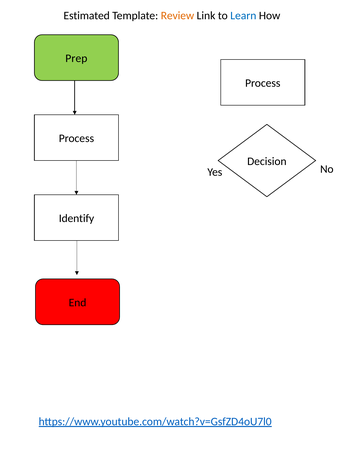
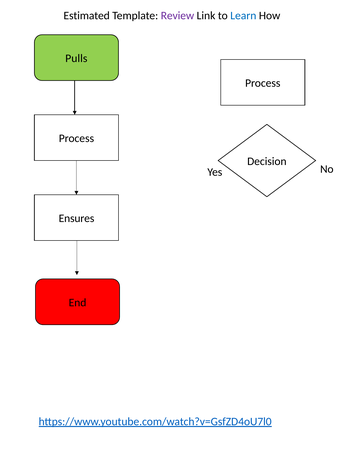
Review colour: orange -> purple
Prep: Prep -> Pulls
Identify: Identify -> Ensures
